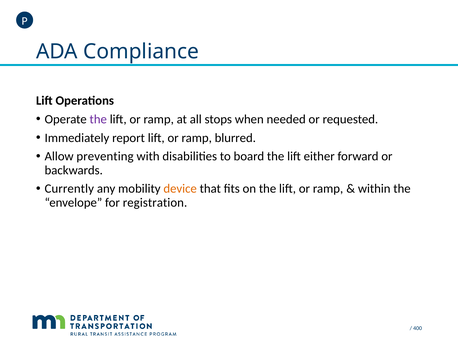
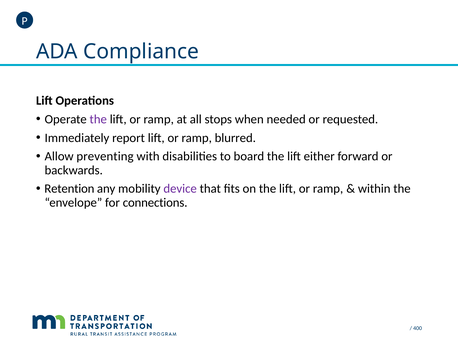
Currently: Currently -> Retention
device colour: orange -> purple
registration: registration -> connections
